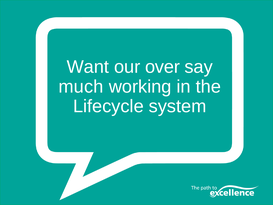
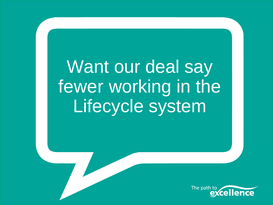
over: over -> deal
much: much -> fewer
